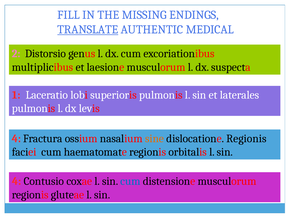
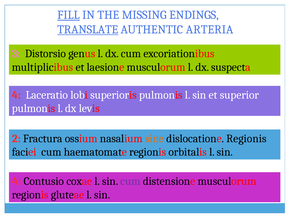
FILL underline: none -> present
MEDICAL: MEDICAL -> ARTERIA
2: 2 -> 3
1 at (16, 95): 1 -> 4
laterales: laterales -> superior
4 at (16, 138): 4 -> 2
cum at (130, 181) colour: blue -> purple
